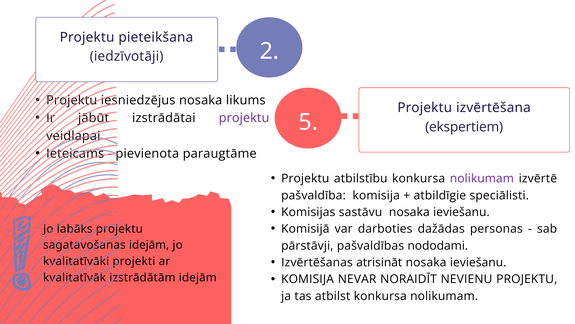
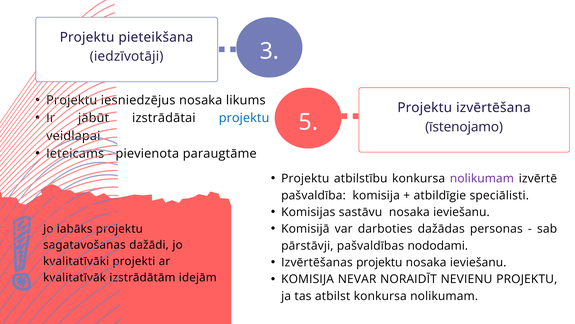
2: 2 -> 3
projektu at (244, 118) colour: purple -> blue
ekspertiem: ekspertiem -> īstenojamo
idejām at (149, 245): idejām -> dažādi
Izvērtēšanas atrisināt: atrisināt -> projektu
